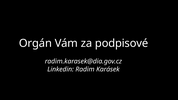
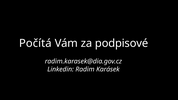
Orgán: Orgán -> Počítá
